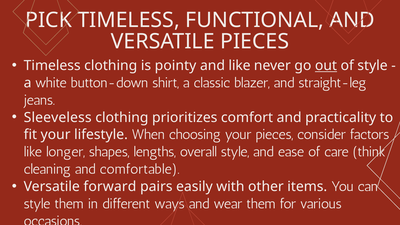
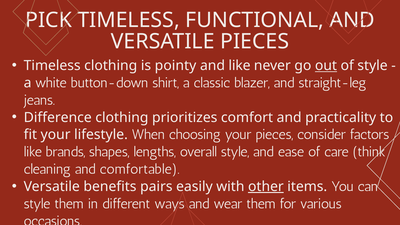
Sleeveless: Sleeveless -> Difference
longer: longer -> brands
forward: forward -> benefits
other underline: none -> present
